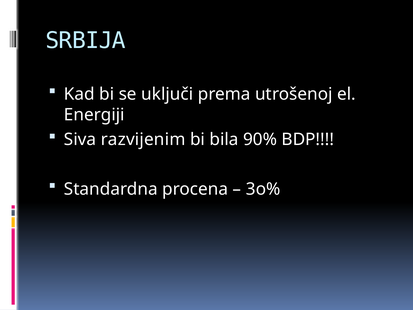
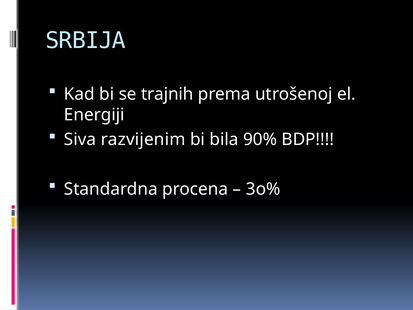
uključi: uključi -> trajnih
